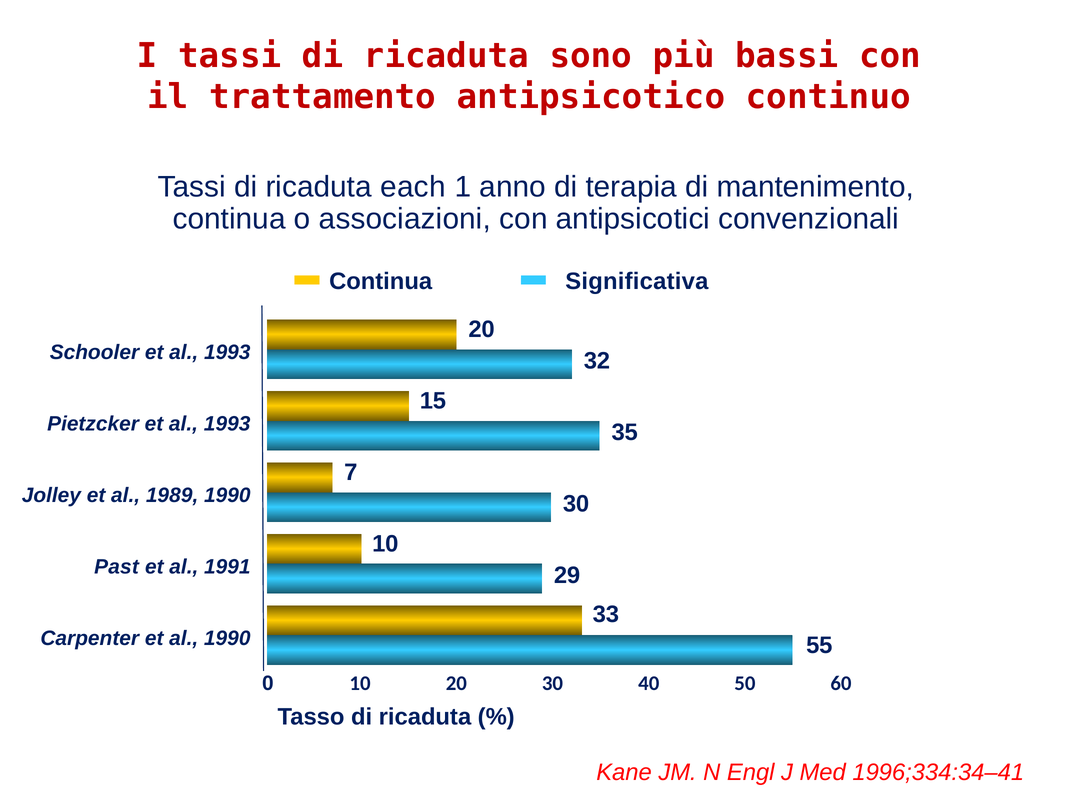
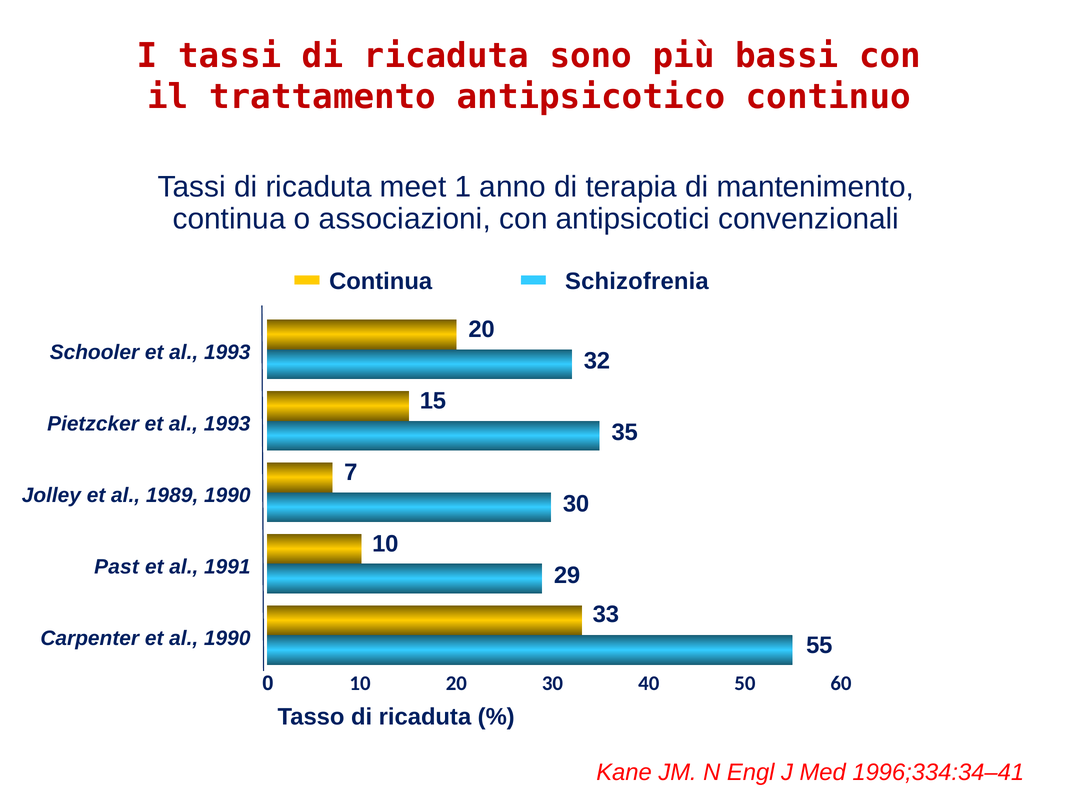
each: each -> meet
Significativa: Significativa -> Schizofrenia
